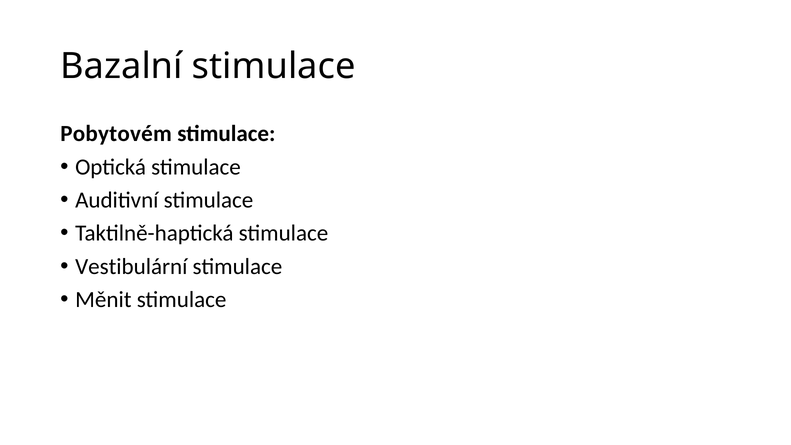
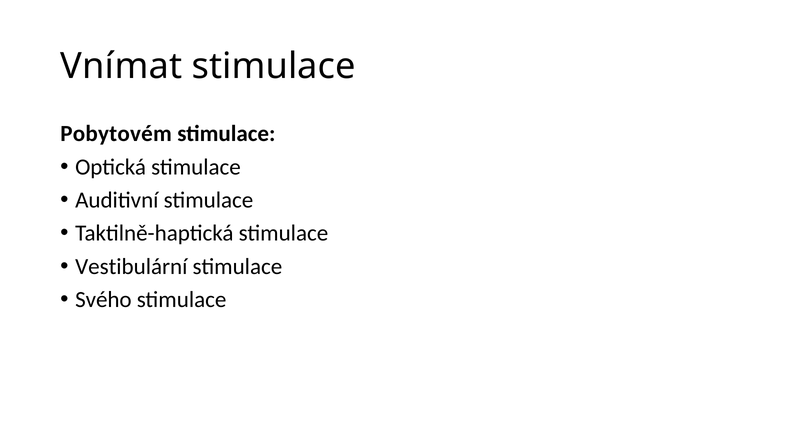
Bazalní: Bazalní -> Vnímat
Měnit: Měnit -> Svého
